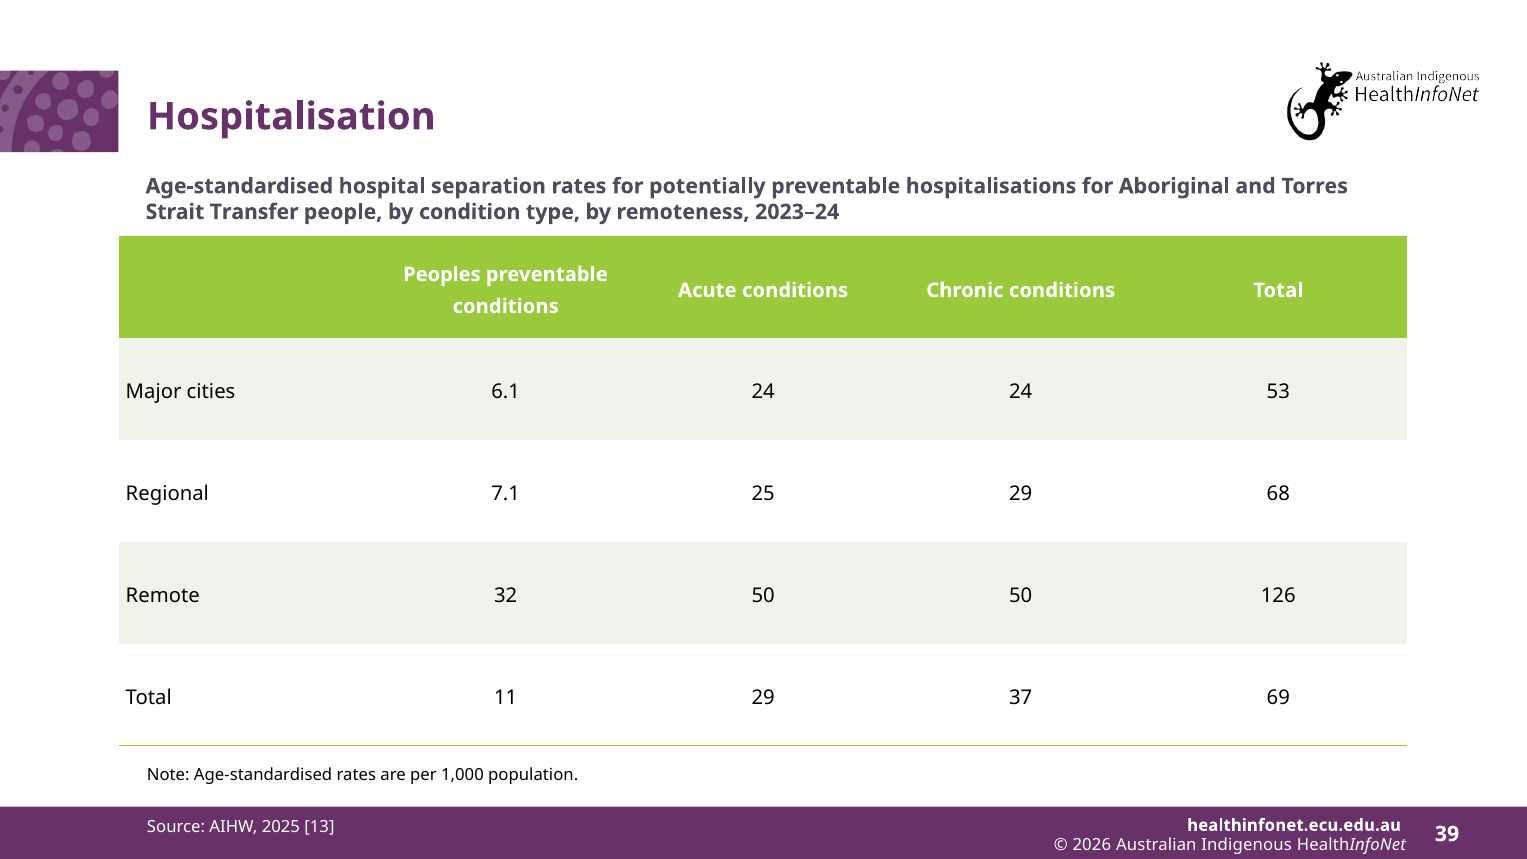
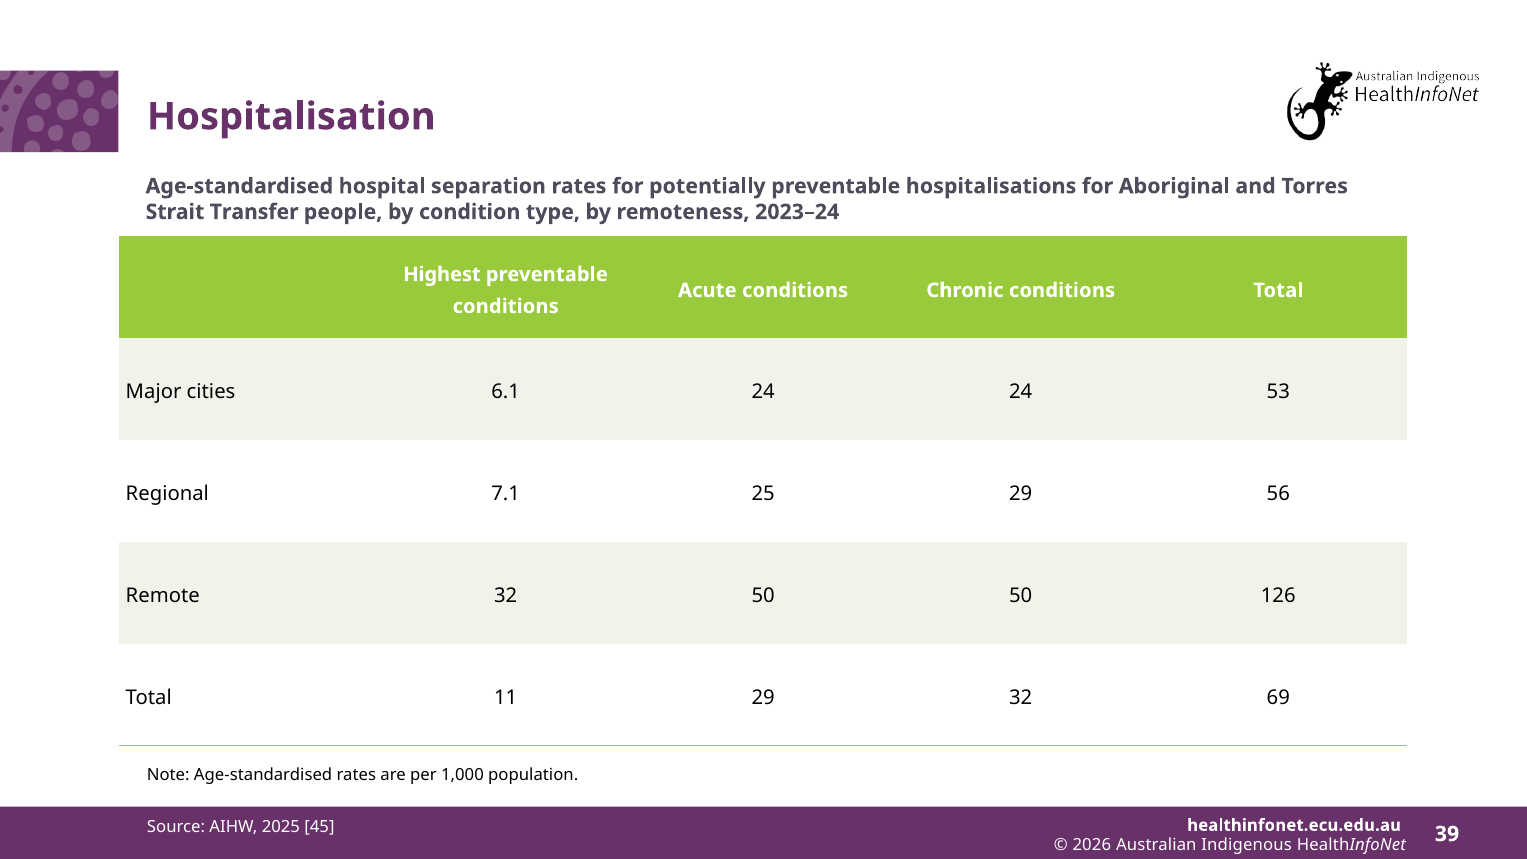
Peoples: Peoples -> Highest
68: 68 -> 56
29 37: 37 -> 32
13: 13 -> 45
